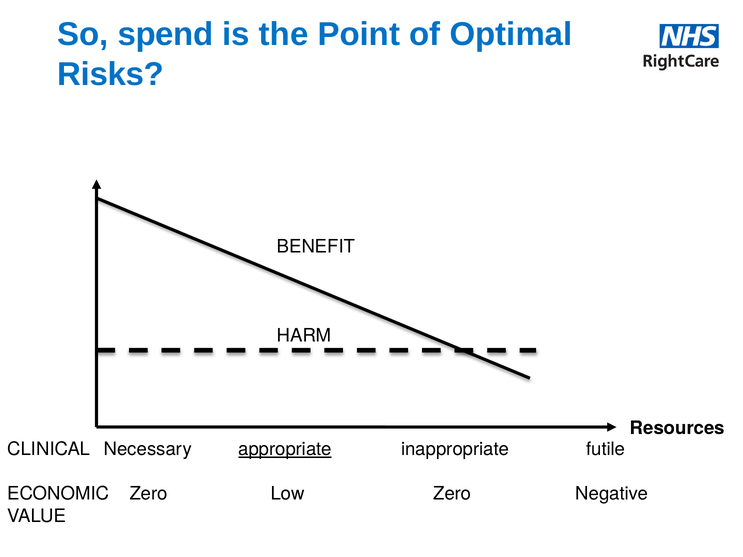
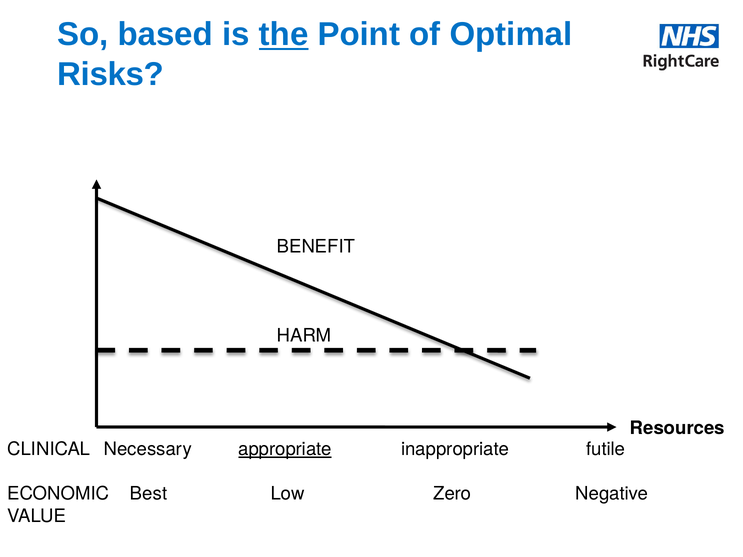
spend: spend -> based
the underline: none -> present
Zero at (149, 494): Zero -> Best
